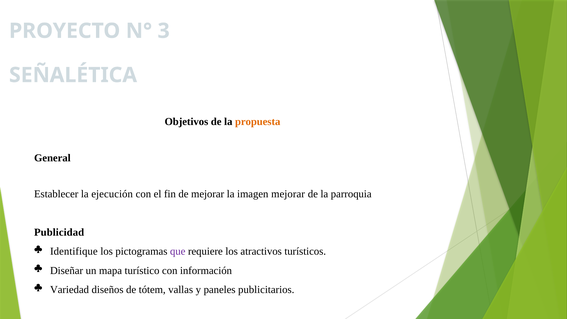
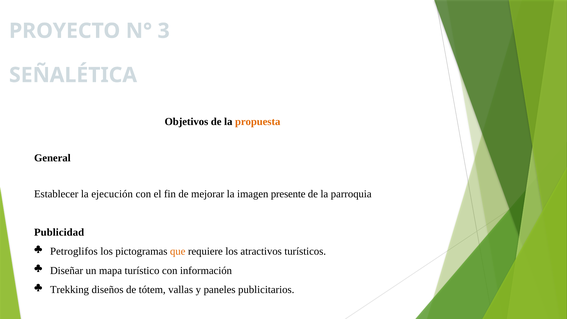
imagen mejorar: mejorar -> presente
Identifique: Identifique -> Petroglifos
que colour: purple -> orange
Variedad: Variedad -> Trekking
